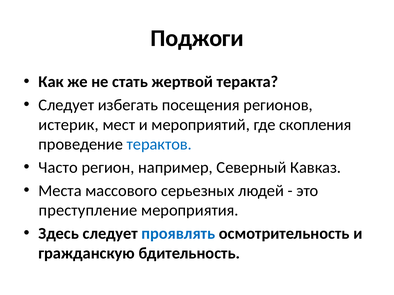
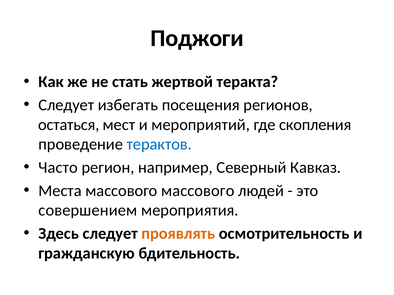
истерик: истерик -> остаться
массового серьезных: серьезных -> массового
преступление: преступление -> совершением
проявлять colour: blue -> orange
